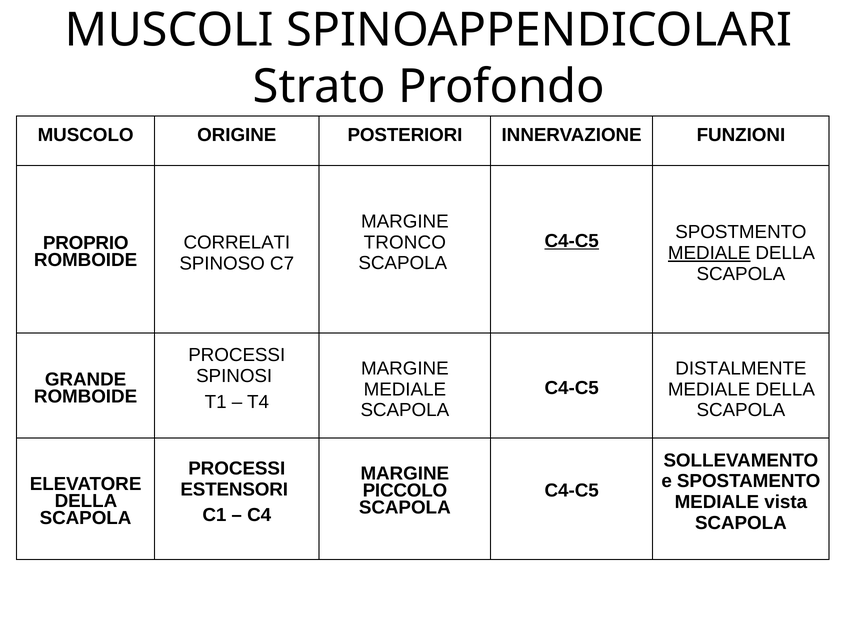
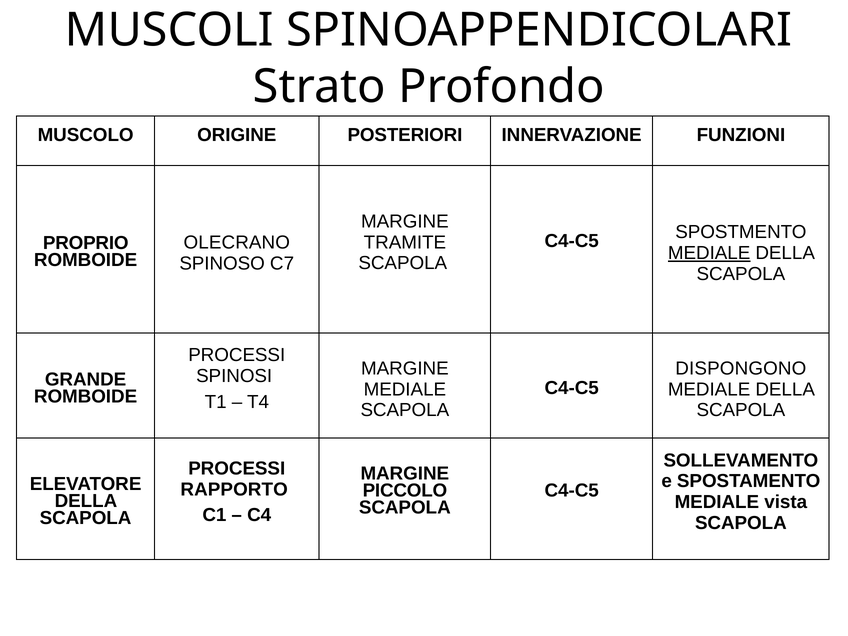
C4-C5 at (572, 241) underline: present -> none
TRONCO: TRONCO -> TRAMITE
CORRELATI: CORRELATI -> OLECRANO
DISTALMENTE: DISTALMENTE -> DISPONGONO
ESTENSORI: ESTENSORI -> RAPPORTO
